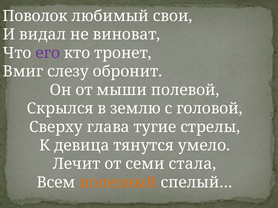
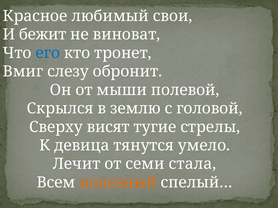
Поволок: Поволок -> Красное
видал: видал -> бежит
его colour: purple -> blue
глава: глава -> висят
